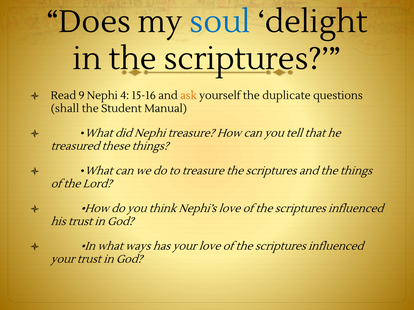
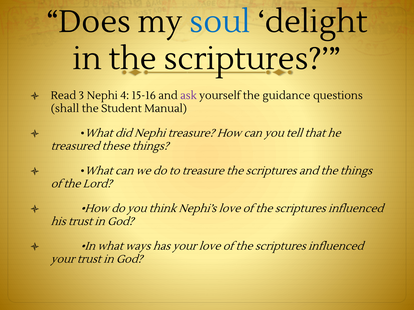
9: 9 -> 3
ask colour: orange -> purple
duplicate: duplicate -> guidance
